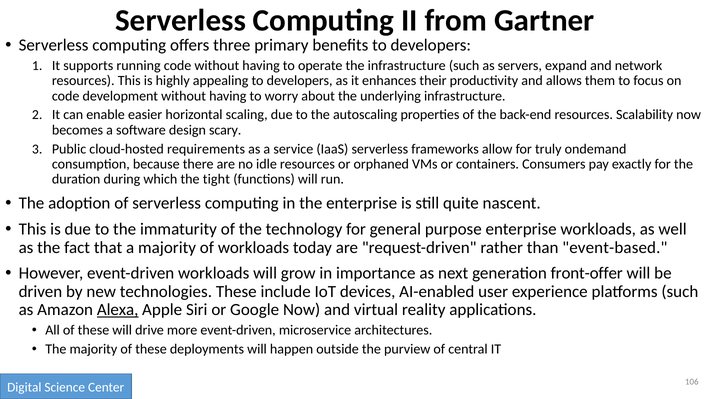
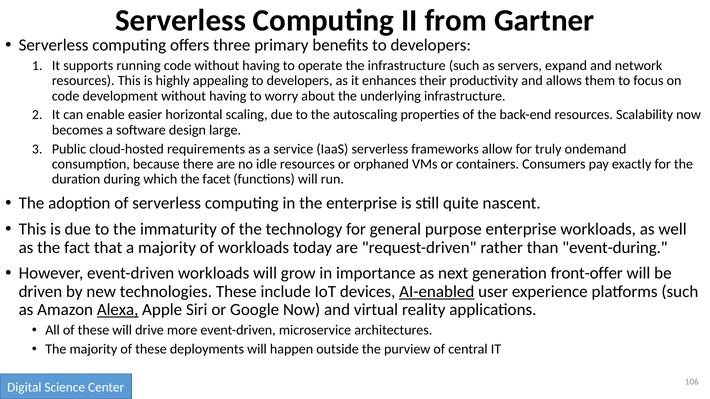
scary: scary -> large
tight: tight -> facet
event-based: event-based -> event-during
AI-enabled underline: none -> present
